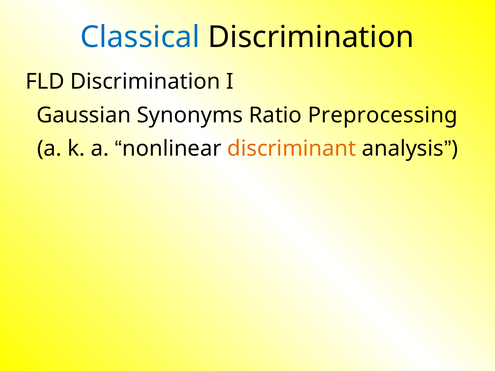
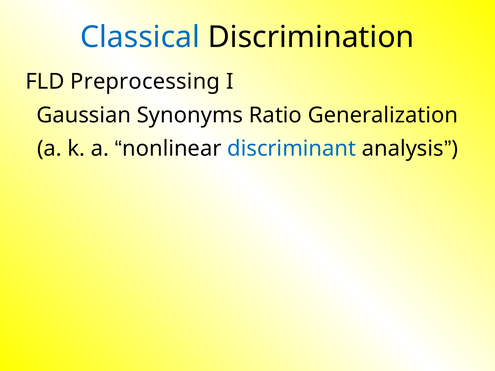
FLD Discrimination: Discrimination -> Preprocessing
Preprocessing: Preprocessing -> Generalization
discriminant colour: orange -> blue
